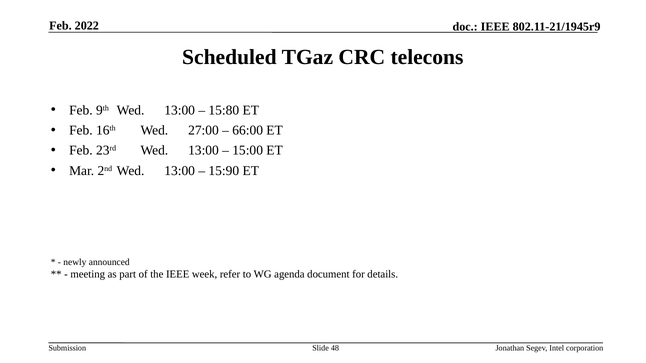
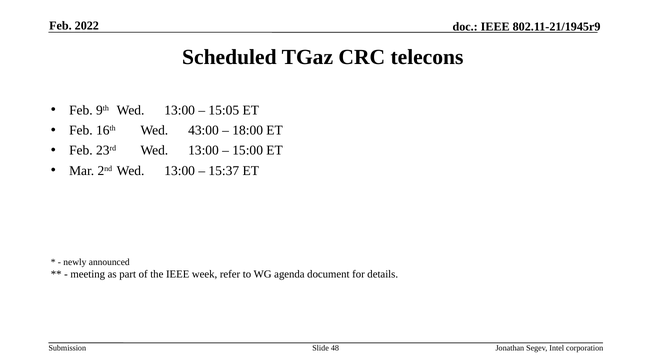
15:80: 15:80 -> 15:05
27:00: 27:00 -> 43:00
66:00: 66:00 -> 18:00
15:90: 15:90 -> 15:37
